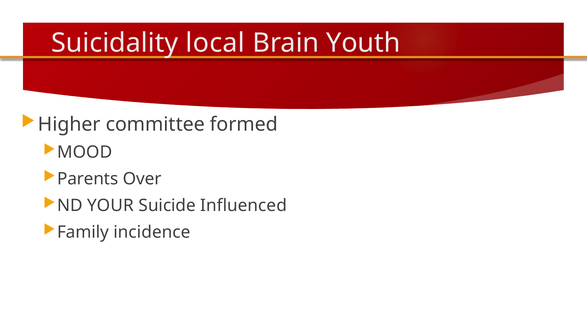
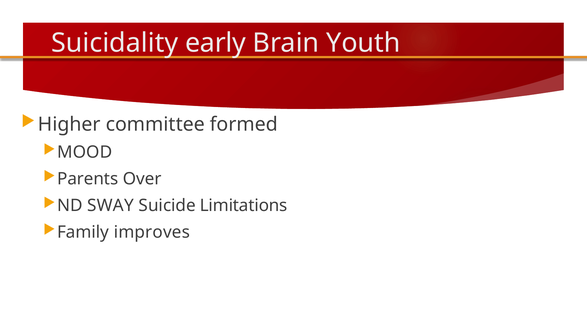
local: local -> early
YOUR: YOUR -> SWAY
Influenced: Influenced -> Limitations
incidence: incidence -> improves
